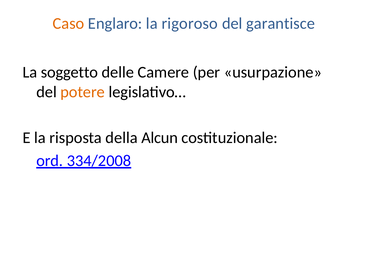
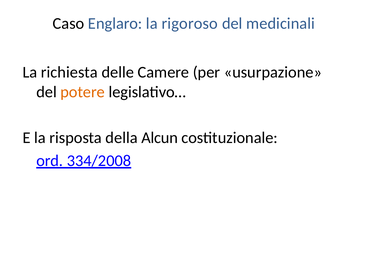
Caso colour: orange -> black
garantisce: garantisce -> medicinali
soggetto: soggetto -> richiesta
